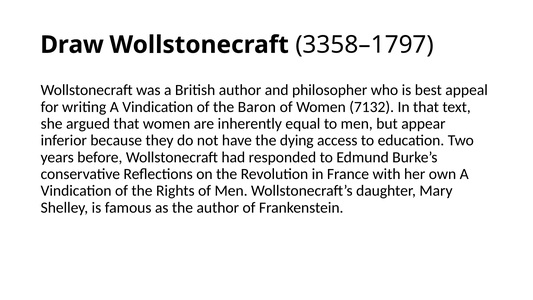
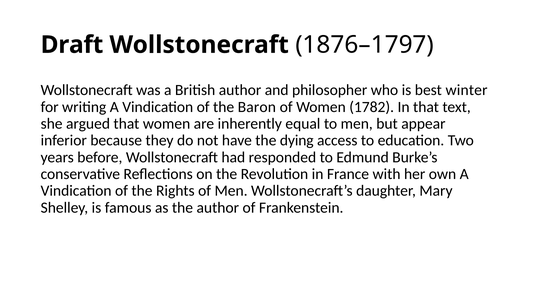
Draw: Draw -> Draft
3358–1797: 3358–1797 -> 1876–1797
appeal: appeal -> winter
7132: 7132 -> 1782
